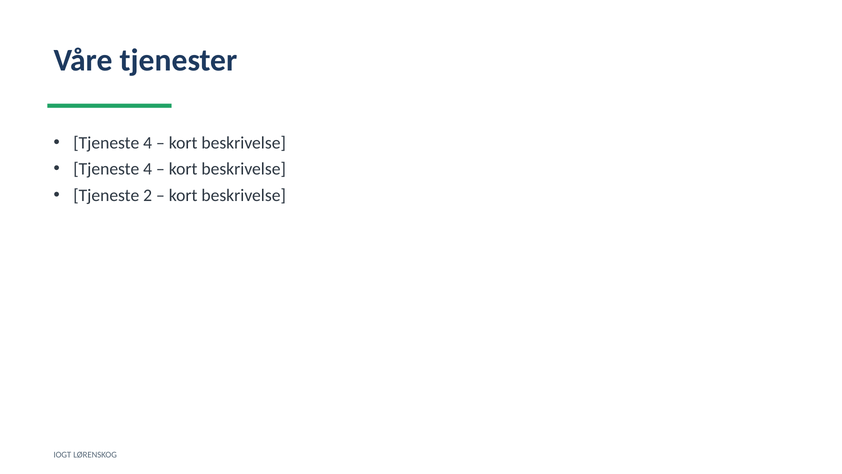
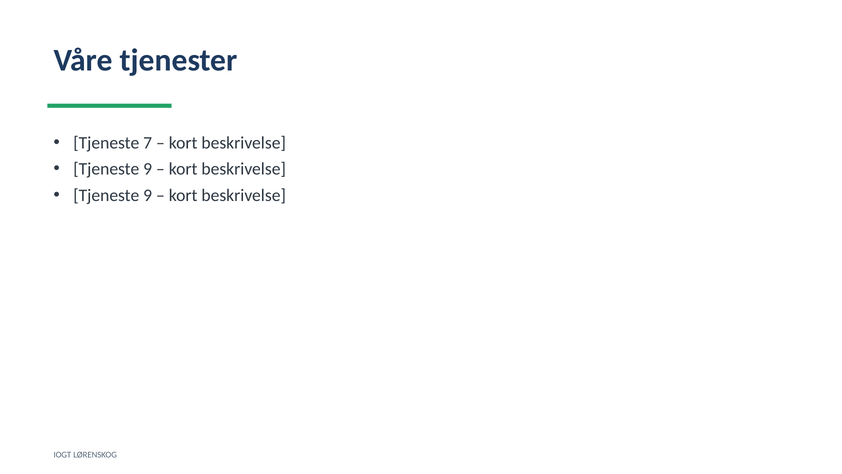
4 at (148, 143): 4 -> 7
4 at (148, 169): 4 -> 9
2 at (148, 195): 2 -> 9
